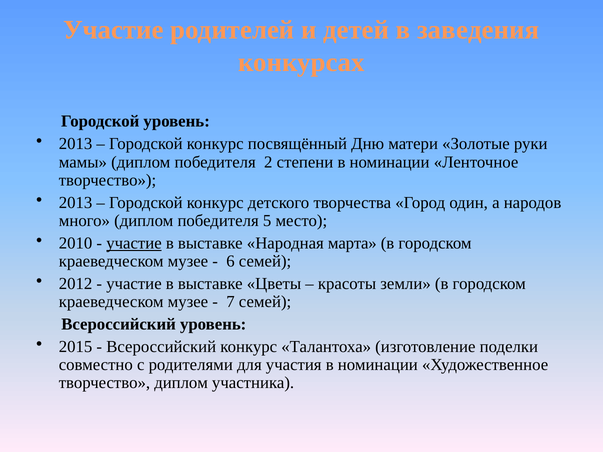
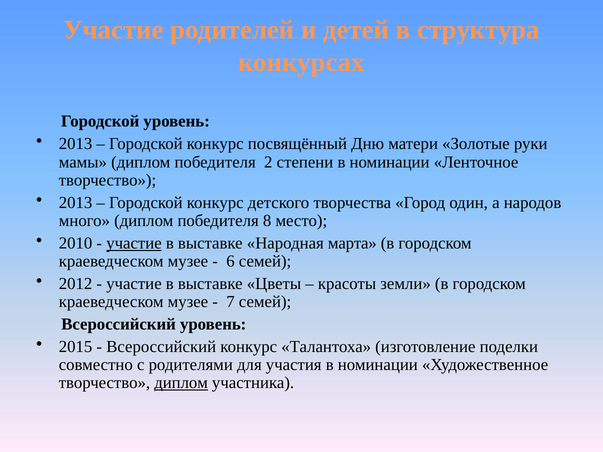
заведения: заведения -> структура
5: 5 -> 8
диплом at (181, 383) underline: none -> present
